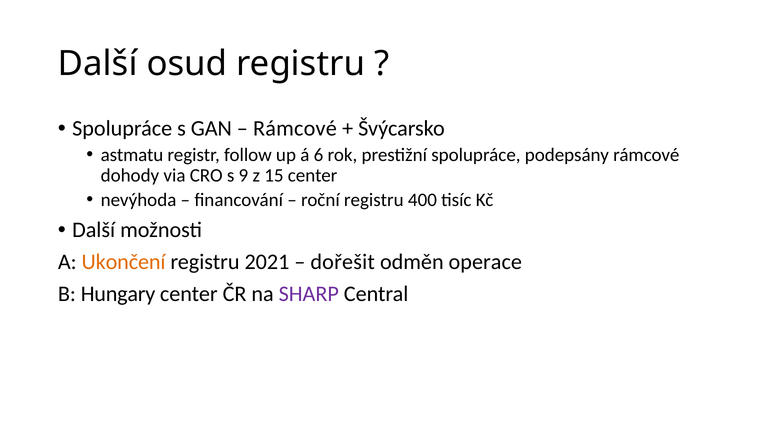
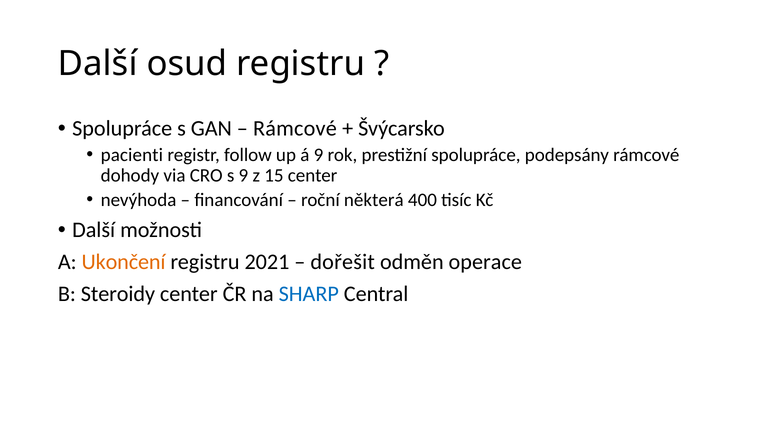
astmatu: astmatu -> pacienti
á 6: 6 -> 9
roční registru: registru -> některá
Hungary: Hungary -> Steroidy
SHARP colour: purple -> blue
